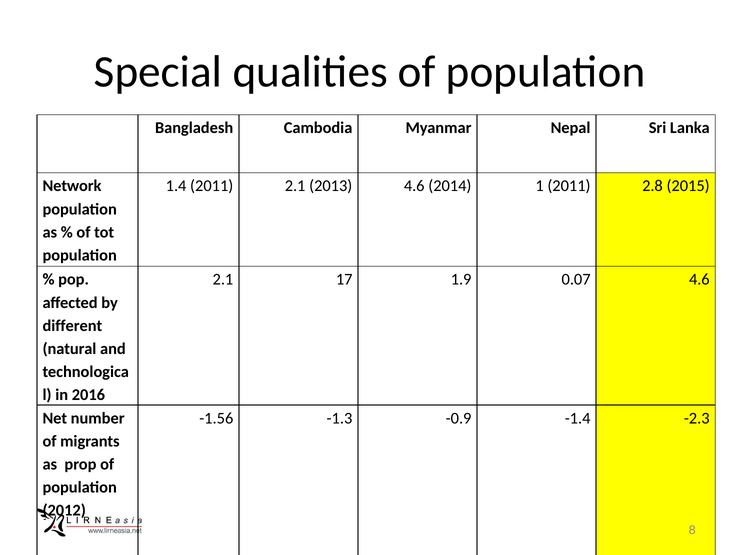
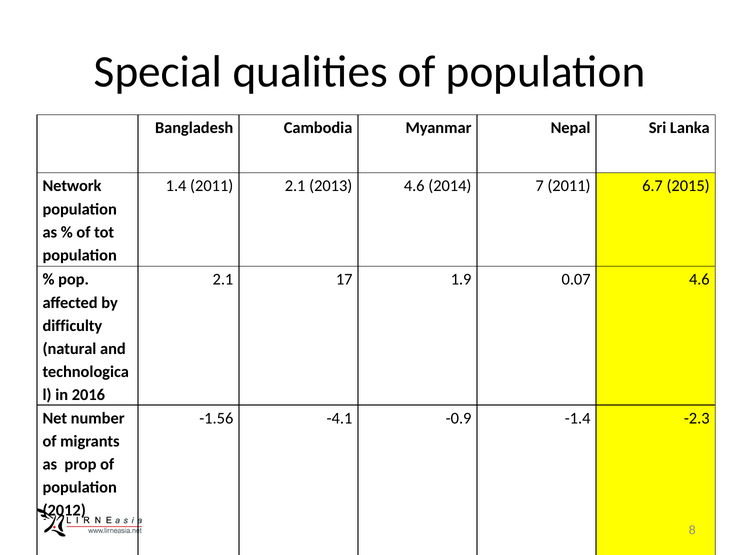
1: 1 -> 7
2.8: 2.8 -> 6.7
different: different -> difficulty
-1.3: -1.3 -> -4.1
